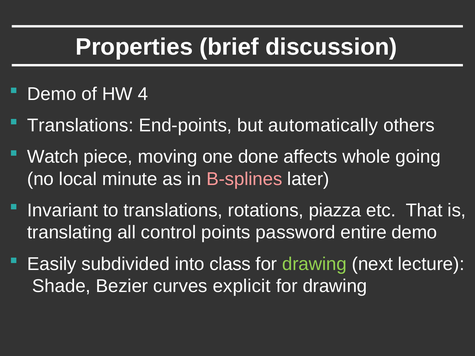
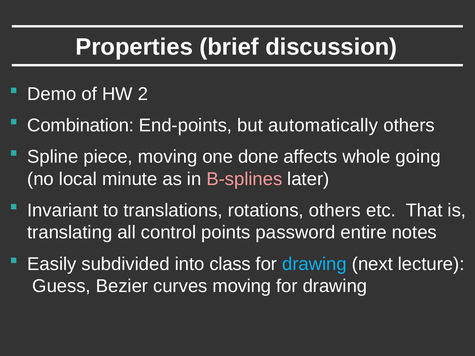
4: 4 -> 2
Translations at (80, 126): Translations -> Combination
Watch: Watch -> Spline
rotations piazza: piazza -> others
entire demo: demo -> notes
drawing at (315, 264) colour: light green -> light blue
Shade: Shade -> Guess
curves explicit: explicit -> moving
